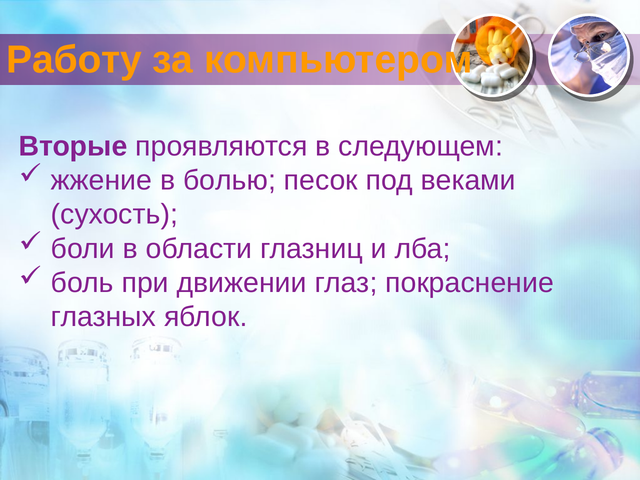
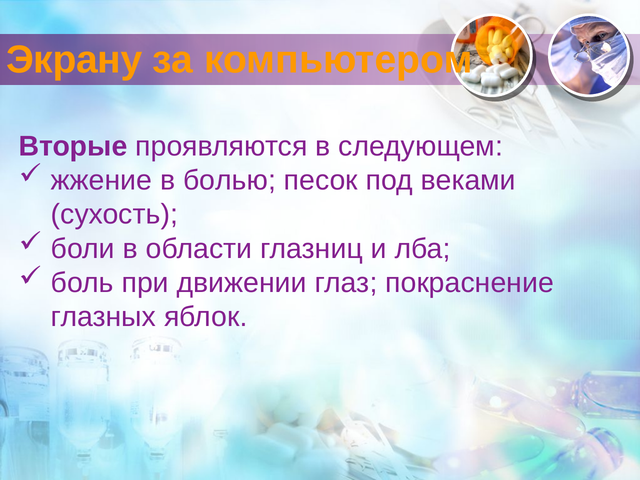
Работу: Работу -> Экрану
